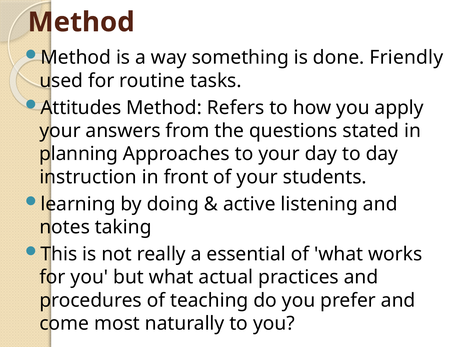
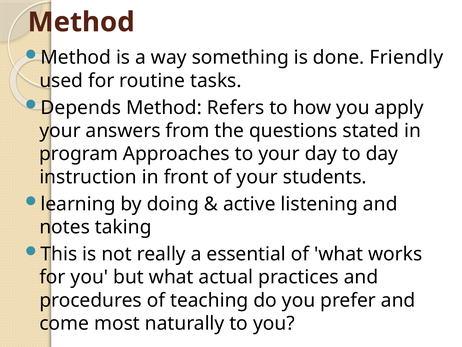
Attitudes: Attitudes -> Depends
planning: planning -> program
